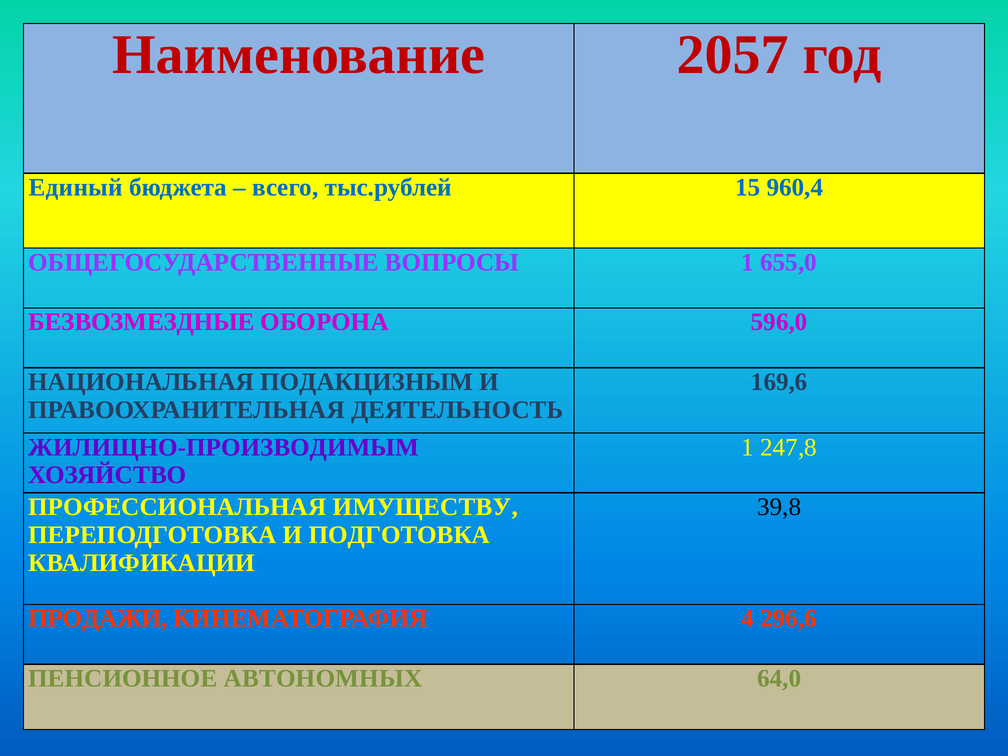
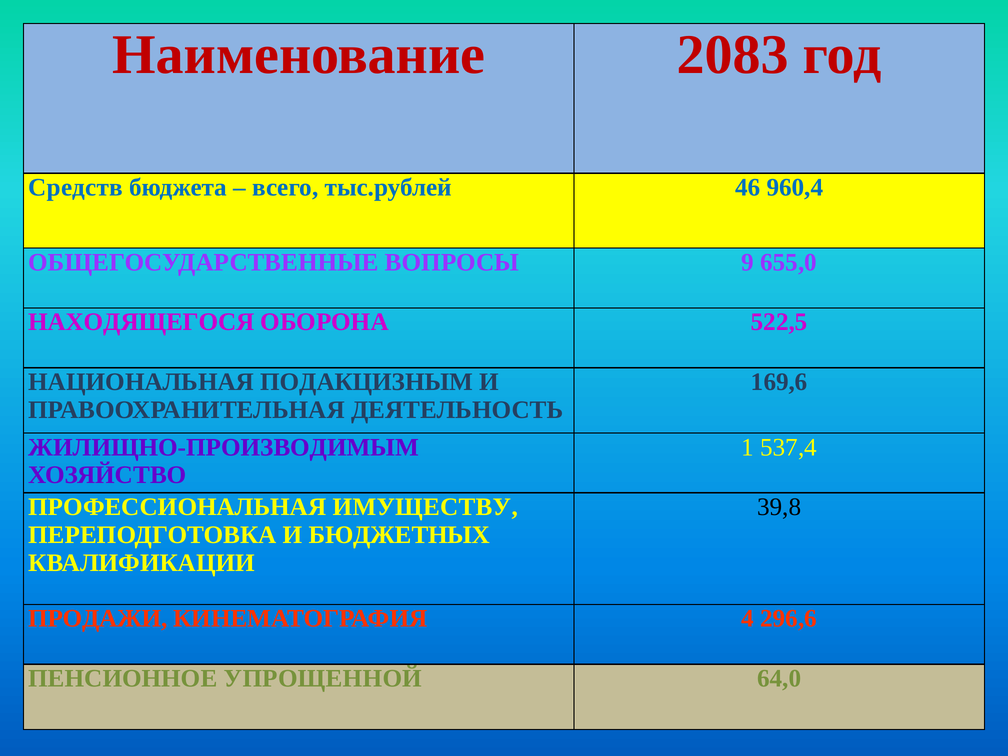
2057: 2057 -> 2083
Единый: Единый -> Средств
15: 15 -> 46
ВОПРОСЫ 1: 1 -> 9
БЕЗВОЗМЕЗДНЫЕ: БЕЗВОЗМЕЗДНЫЕ -> НАХОДЯЩЕГОСЯ
596,0: 596,0 -> 522,5
247,8: 247,8 -> 537,4
ПОДГОТОВКА: ПОДГОТОВКА -> БЮДЖЕТНЫХ
АВТОНОМНЫХ: АВТОНОМНЫХ -> УПРОЩЕННОЙ
